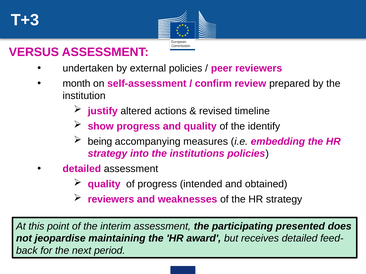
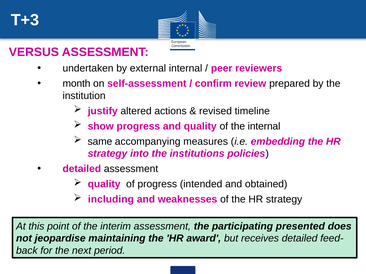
external policies: policies -> internal
the identify: identify -> internal
being: being -> same
reviewers at (111, 200): reviewers -> including
